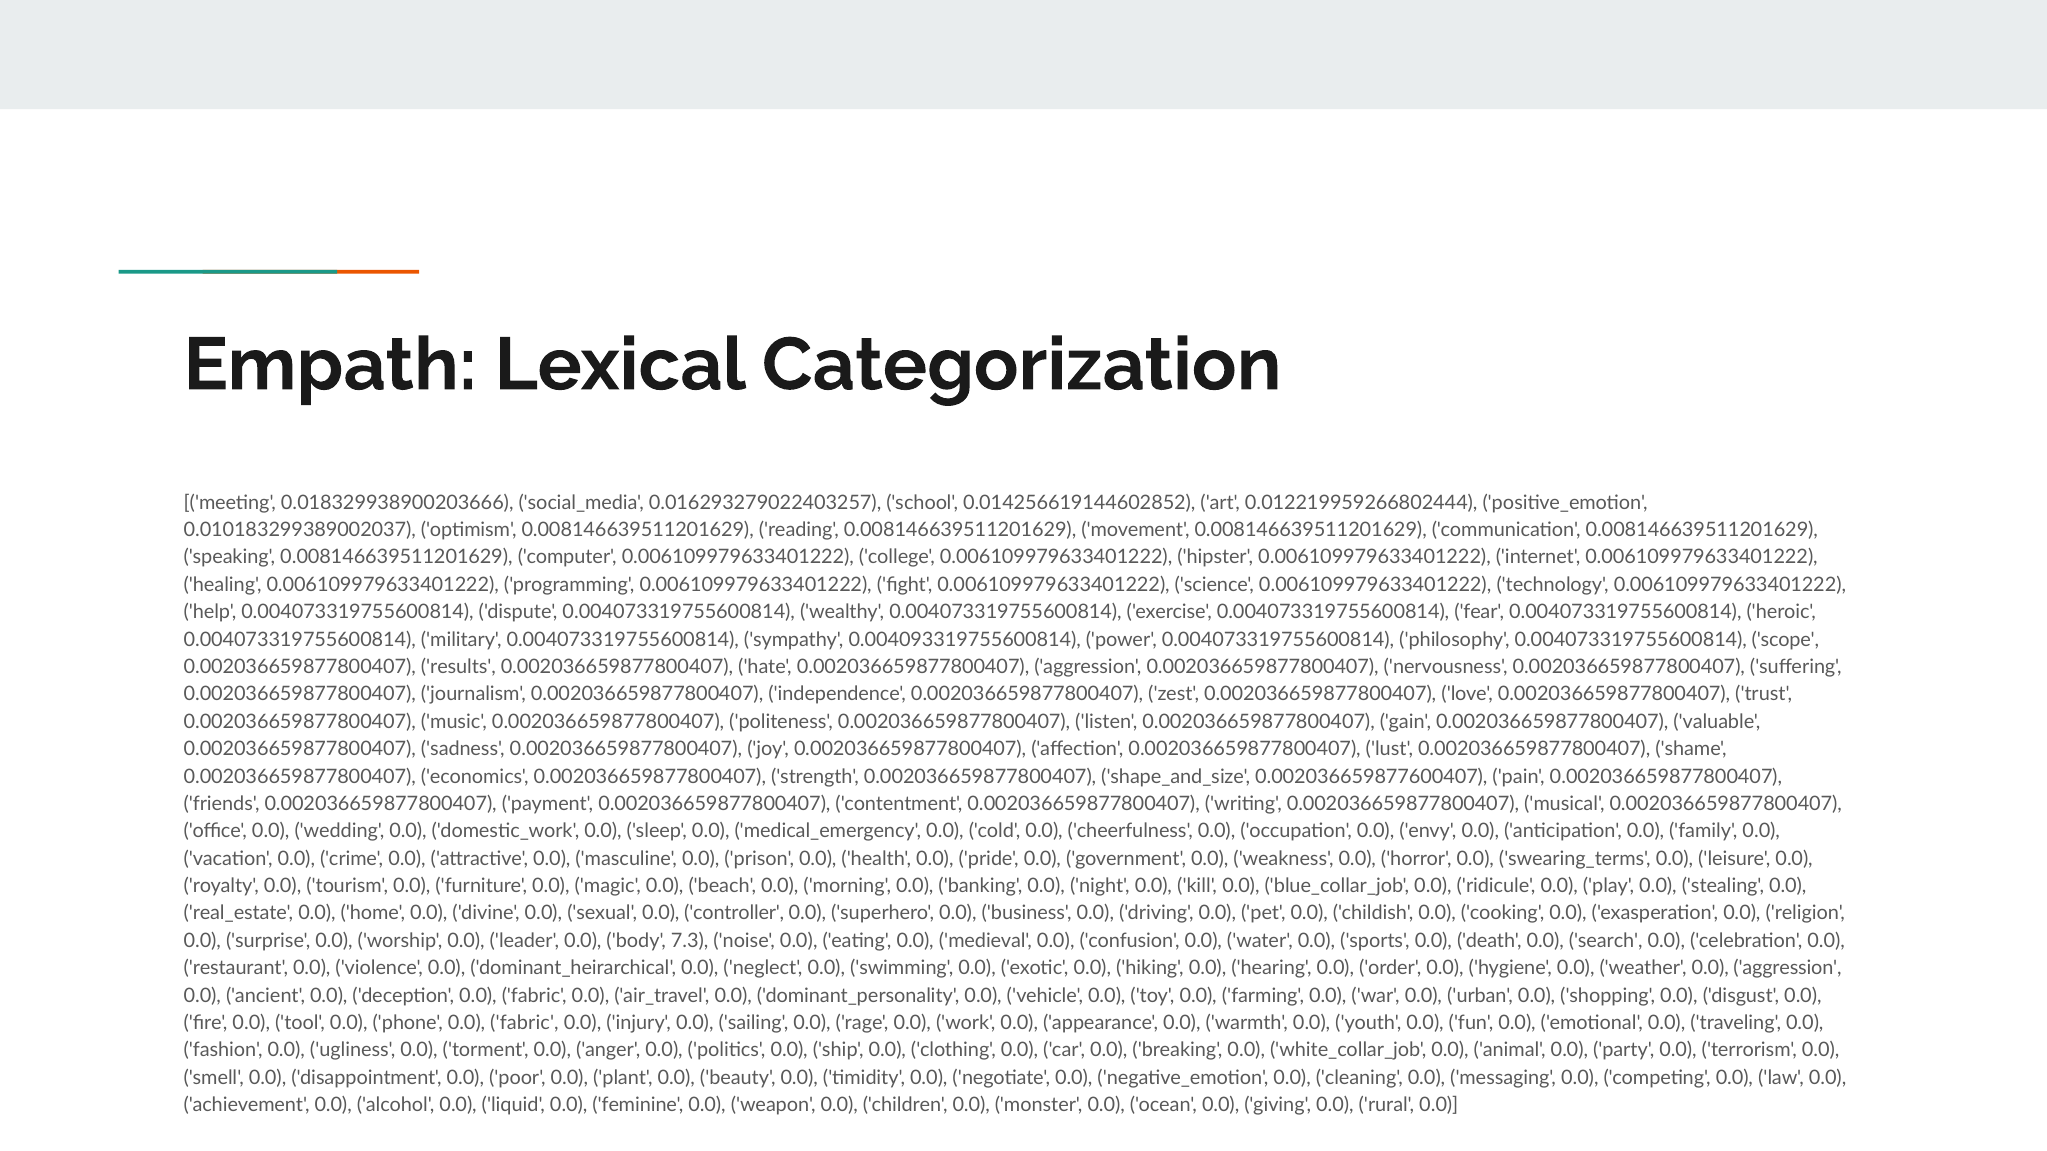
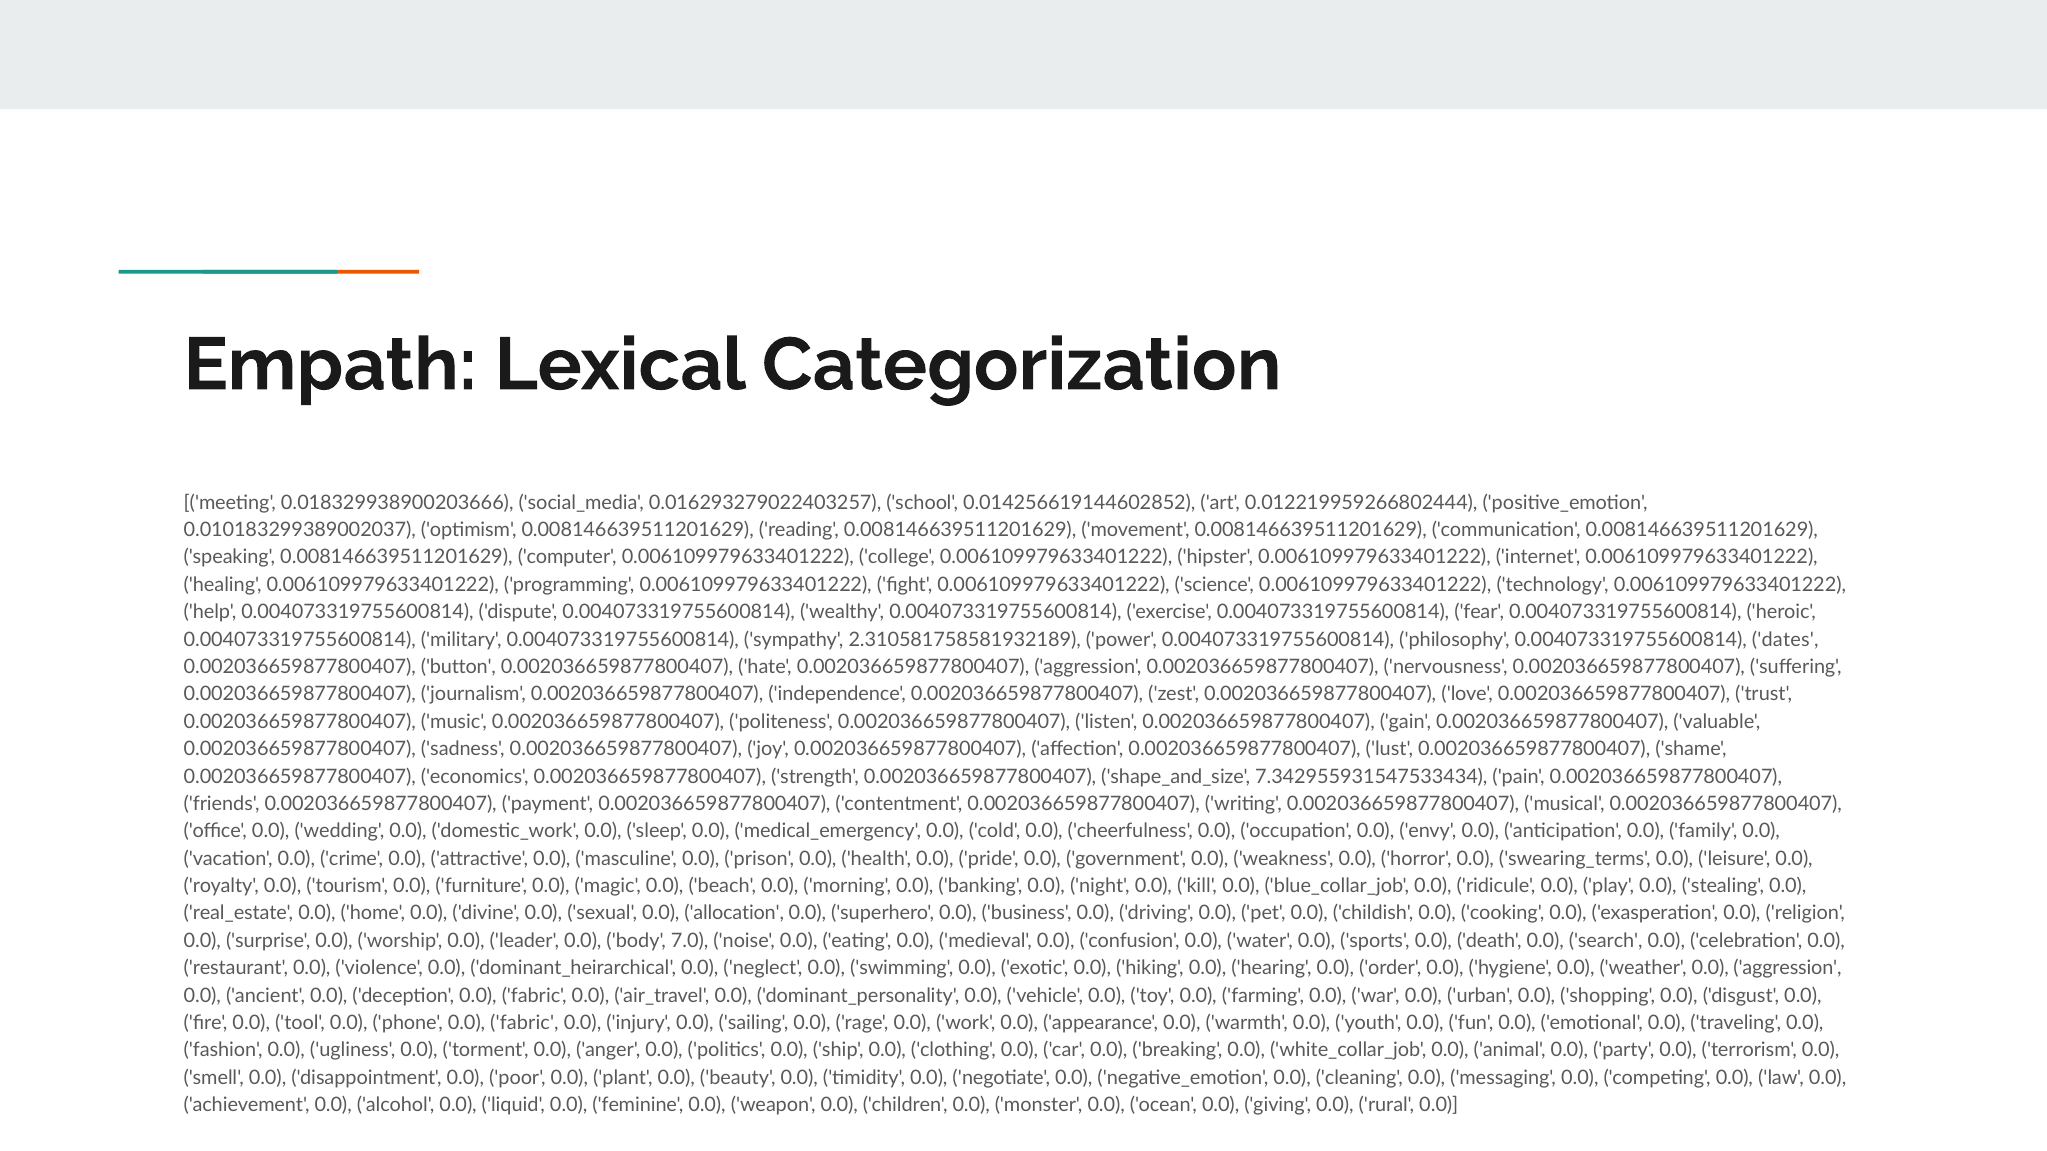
0.004093319755600814: 0.004093319755600814 -> 2.310581758581932189
scope: scope -> dates
results: results -> button
0.002036659877600407: 0.002036659877600407 -> 7.342955931547533434
controller: controller -> allocation
7.3: 7.3 -> 7.0
